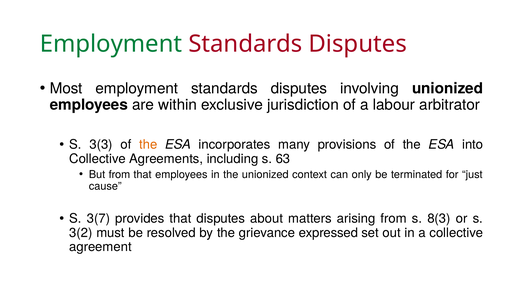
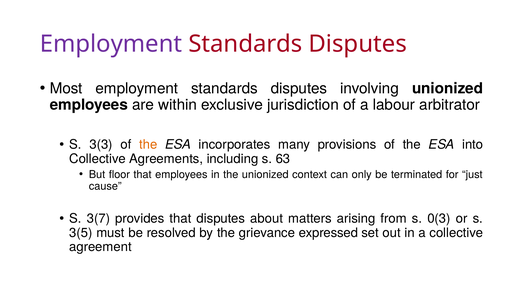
Employment at (111, 44) colour: green -> purple
But from: from -> floor
8(3: 8(3 -> 0(3
3(2: 3(2 -> 3(5
